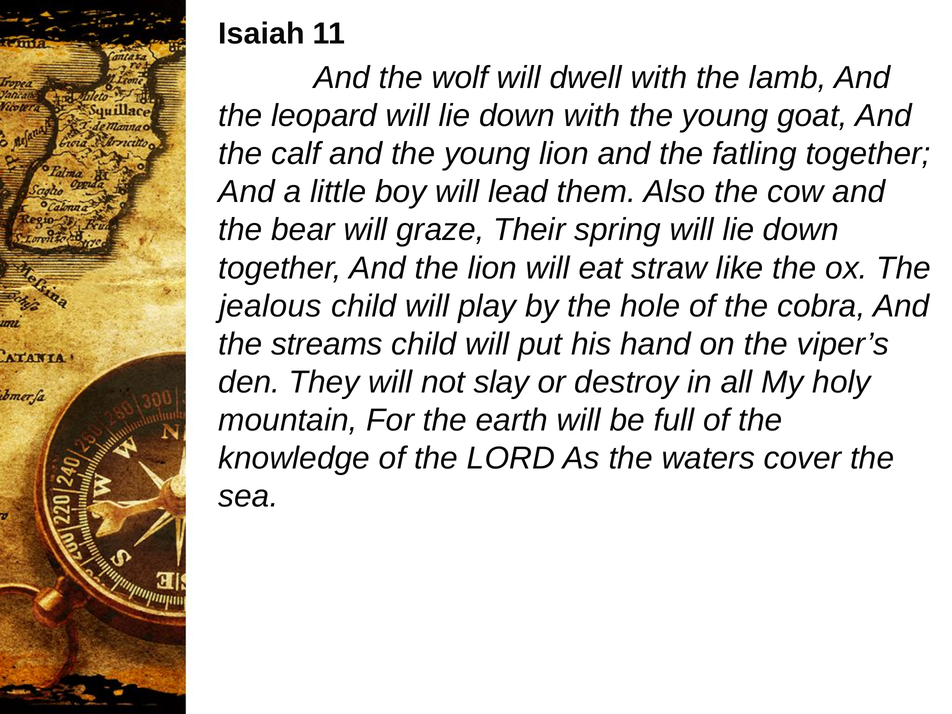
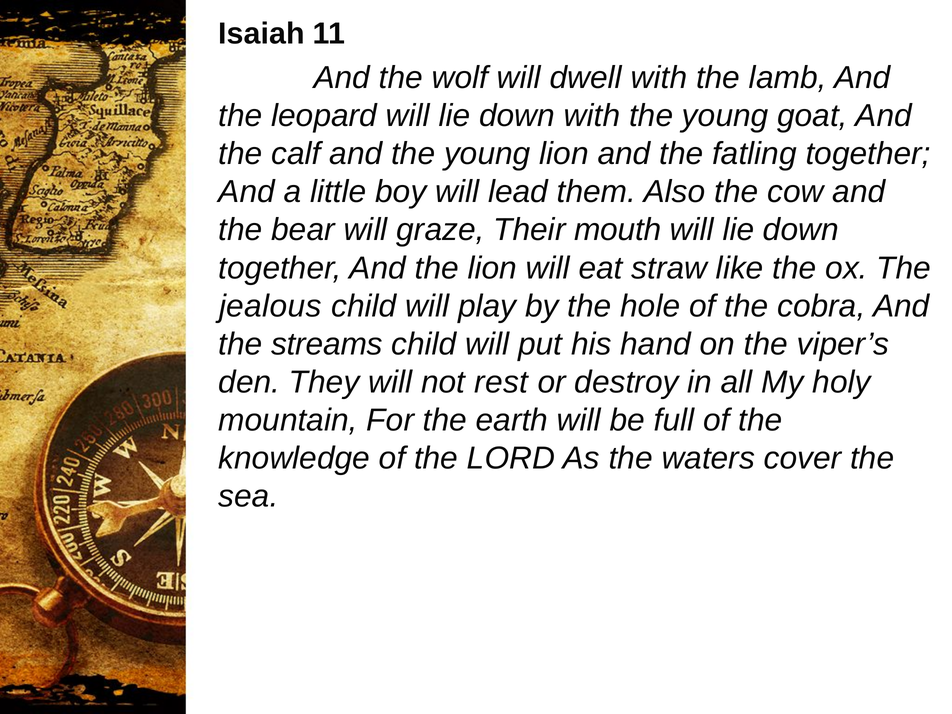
spring: spring -> mouth
slay: slay -> rest
